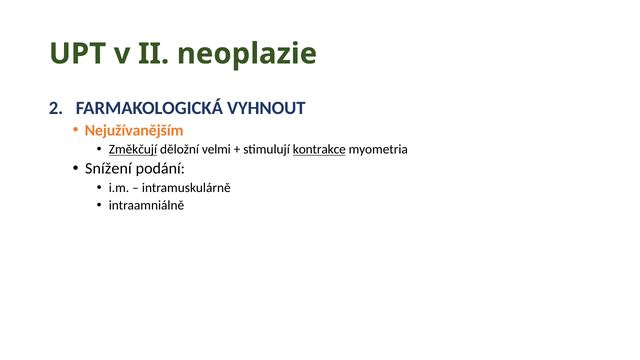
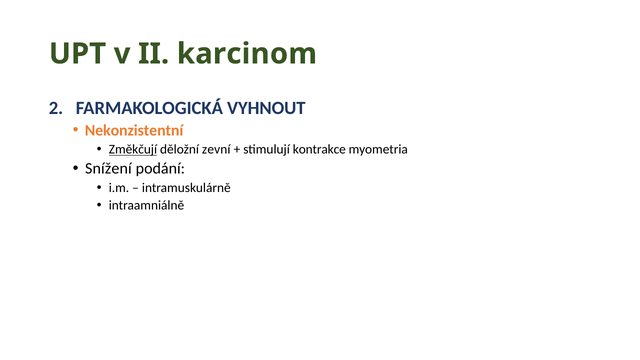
neoplazie: neoplazie -> karcinom
Nejužívanějším: Nejužívanějším -> Nekonzistentní
velmi: velmi -> zevní
kontrakce underline: present -> none
